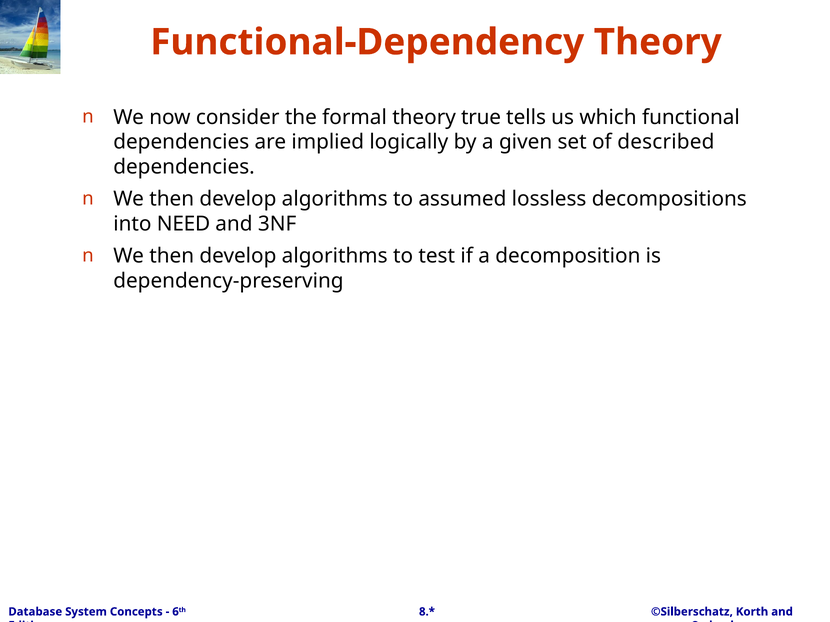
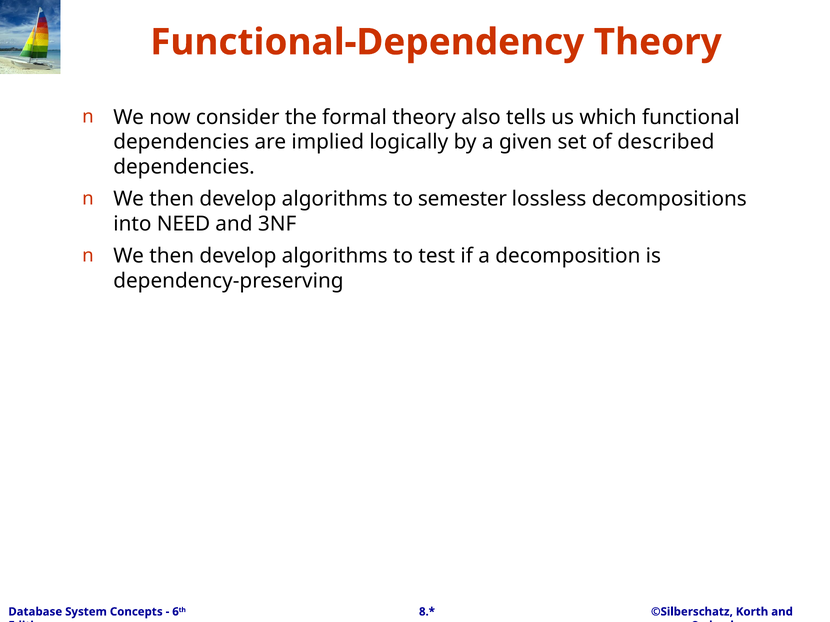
true: true -> also
assumed: assumed -> semester
